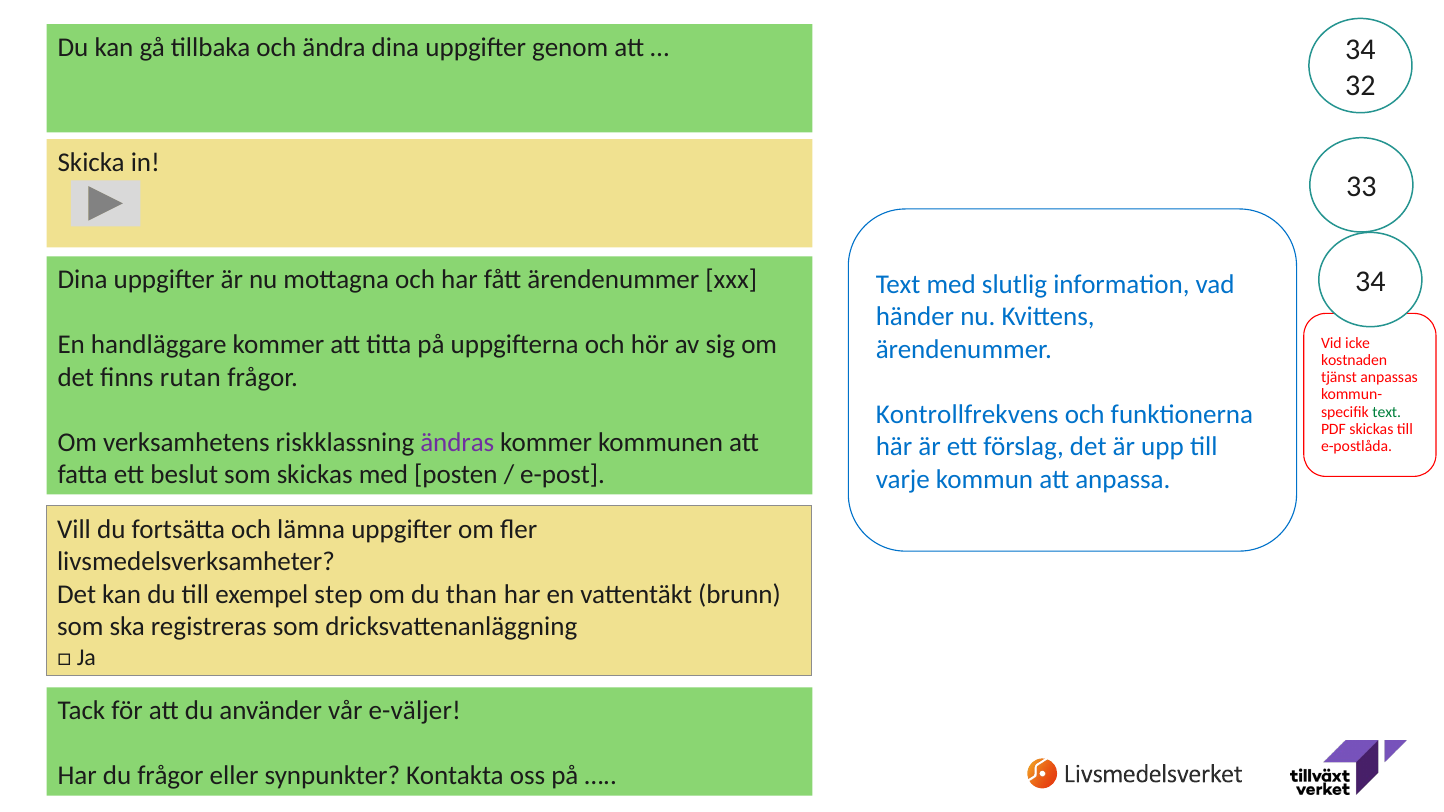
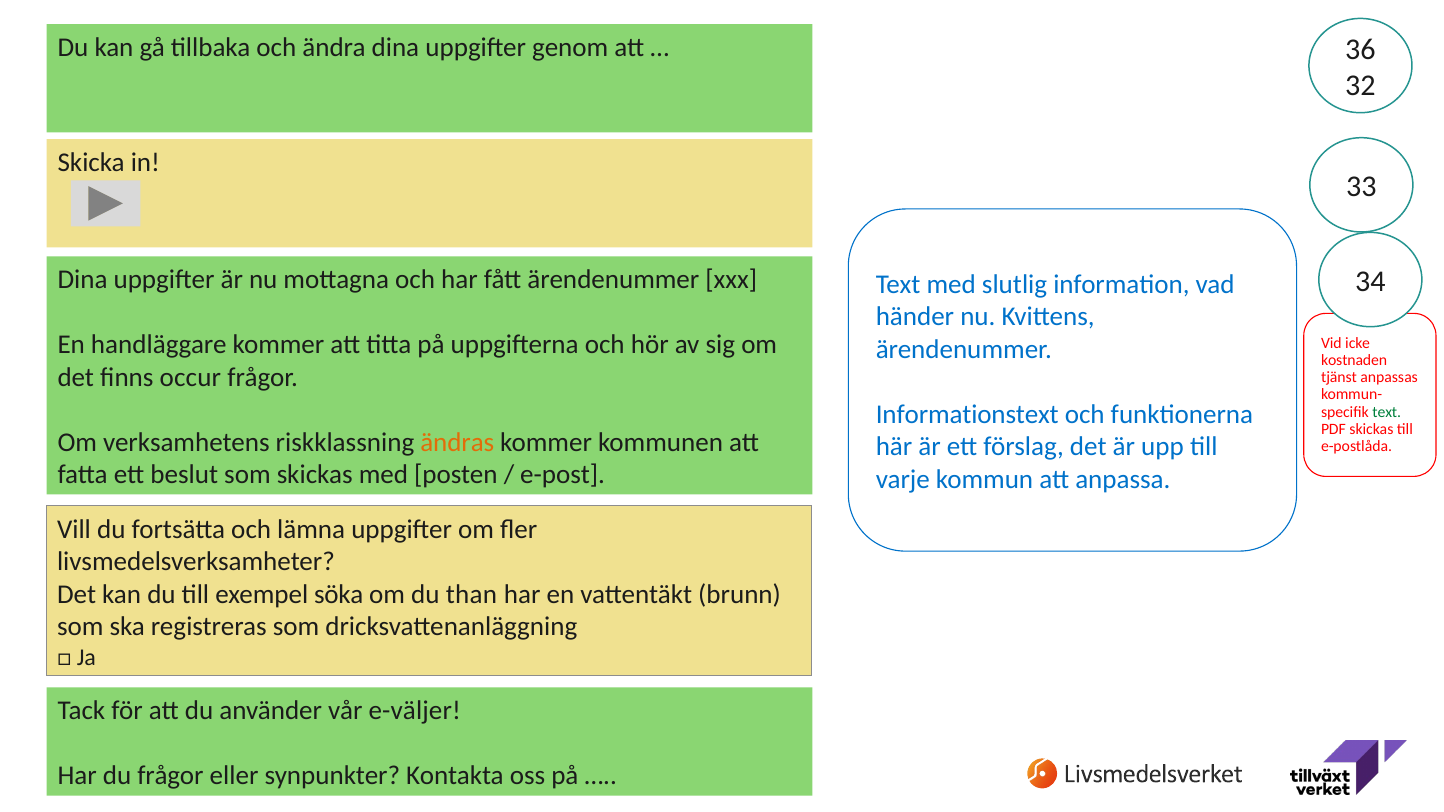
34 at (1360, 50): 34 -> 36
rutan: rutan -> occur
Kontrollfrekvens: Kontrollfrekvens -> Informationstext
ändras colour: purple -> orange
step: step -> söka
